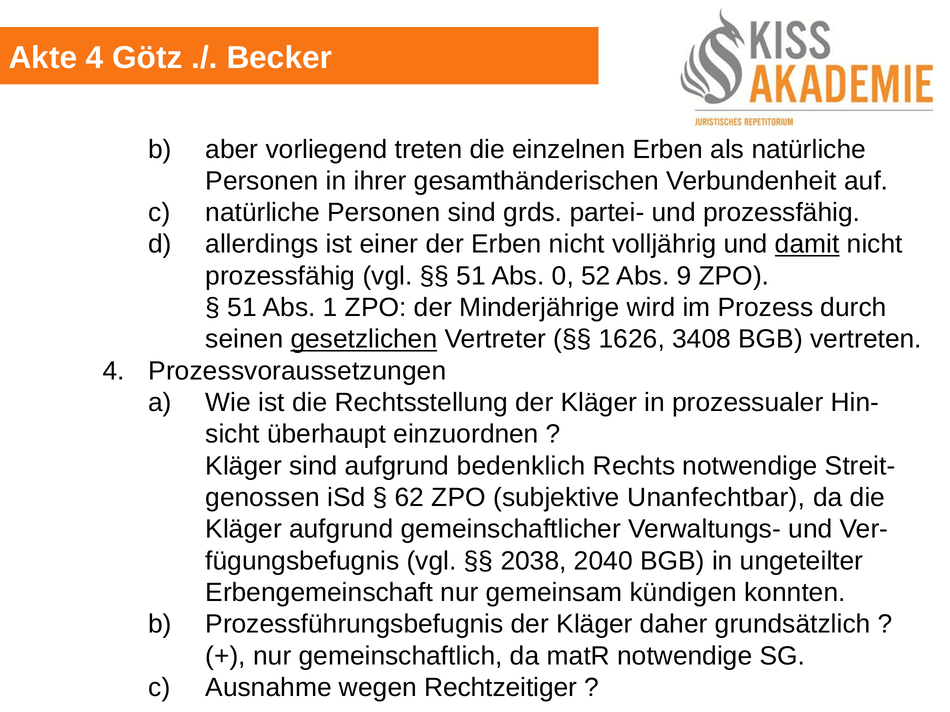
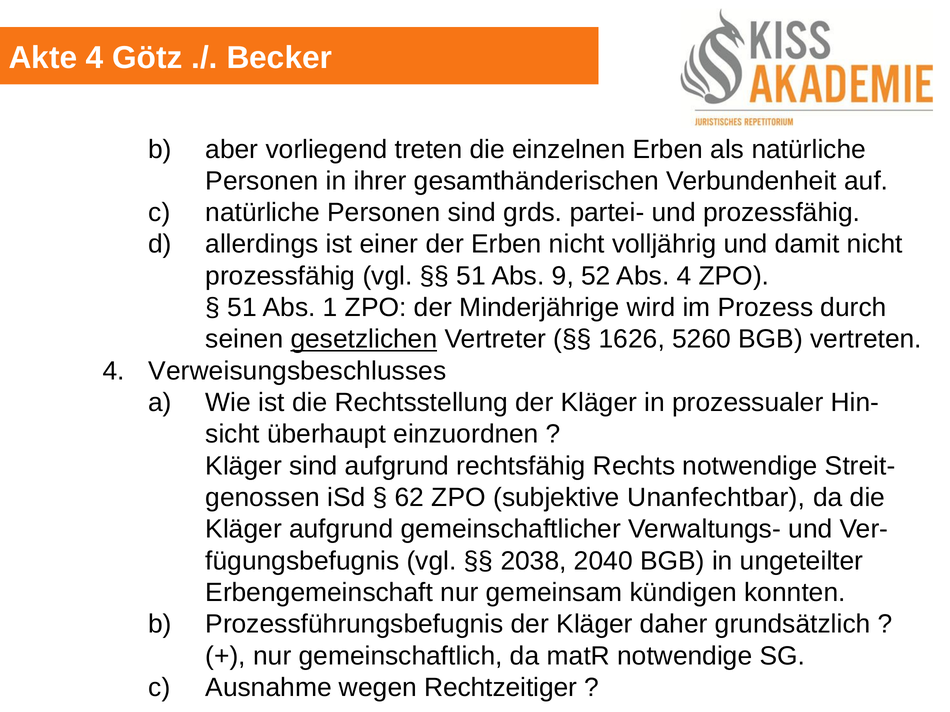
damit underline: present -> none
0: 0 -> 9
Abs 9: 9 -> 4
3408: 3408 -> 5260
Prozessvoraussetzungen: Prozessvoraussetzungen -> Verweisungsbeschlusses
bedenklich: bedenklich -> rechtsfähig
